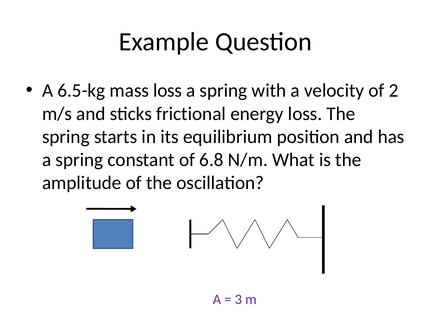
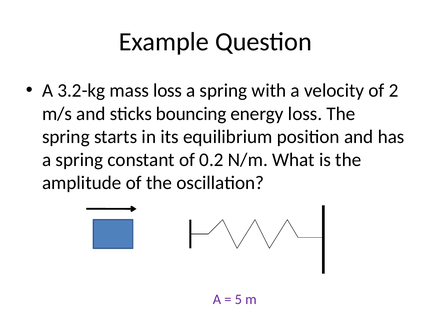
6.5-kg: 6.5-kg -> 3.2-kg
frictional: frictional -> bouncing
6.8: 6.8 -> 0.2
3: 3 -> 5
